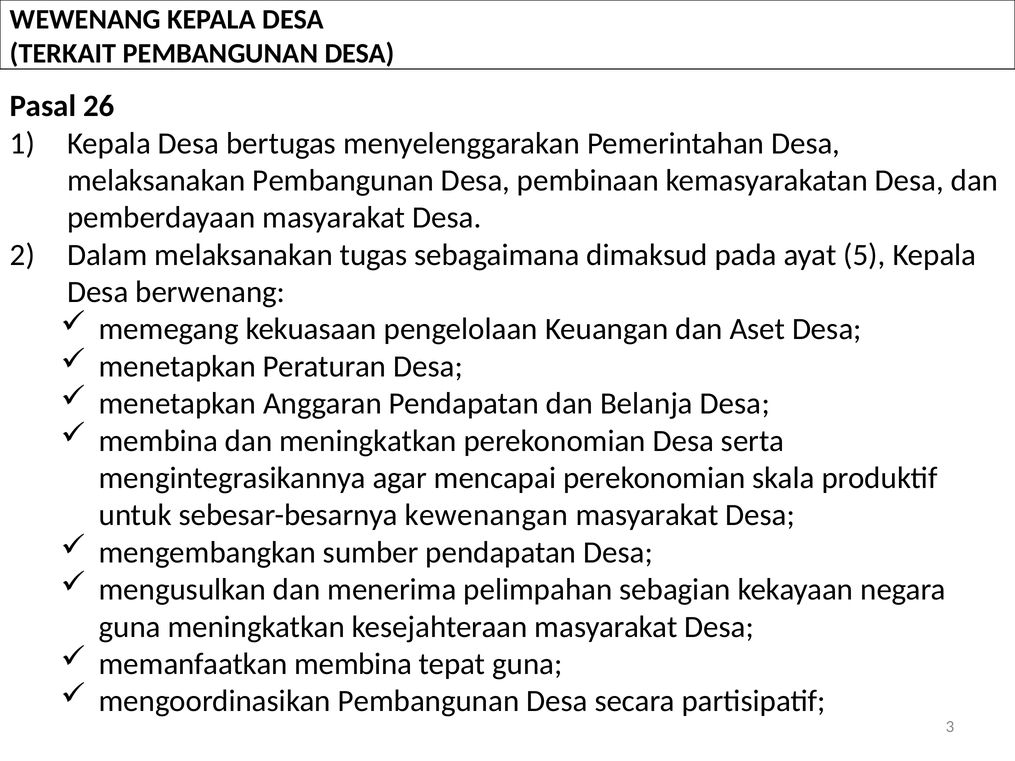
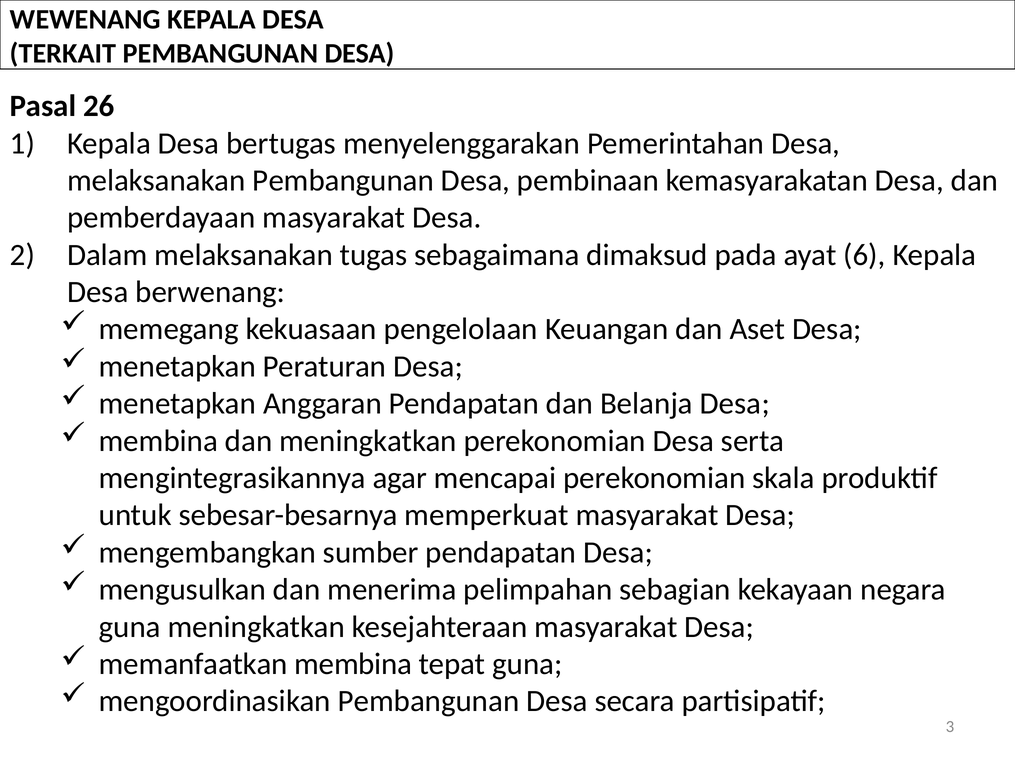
5: 5 -> 6
kewenangan: kewenangan -> memperkuat
